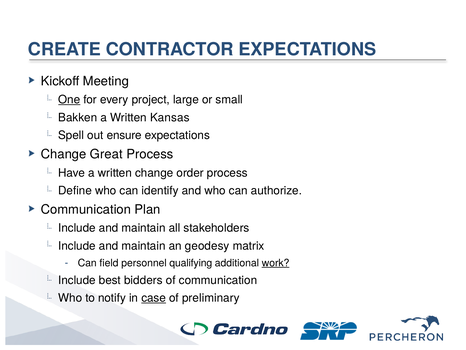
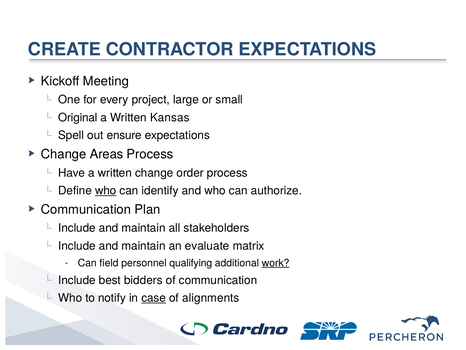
One underline: present -> none
Bakken: Bakken -> Original
Great: Great -> Areas
who at (106, 190) underline: none -> present
geodesy: geodesy -> evaluate
preliminary: preliminary -> alignments
